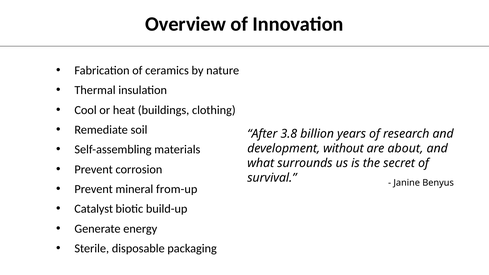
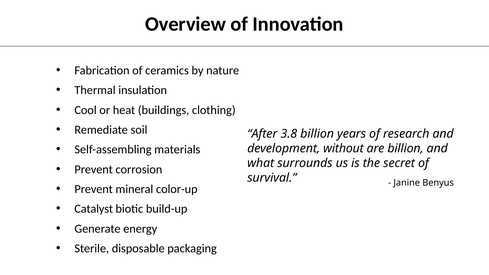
are about: about -> billion
from-up: from-up -> color-up
